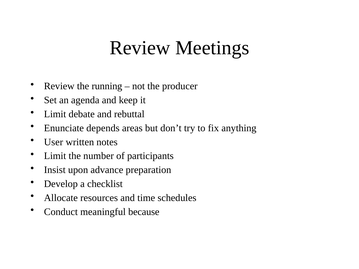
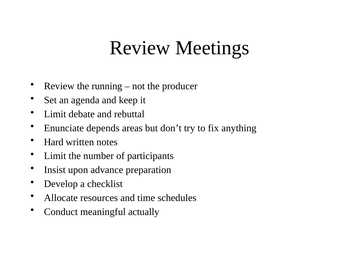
User: User -> Hard
because: because -> actually
